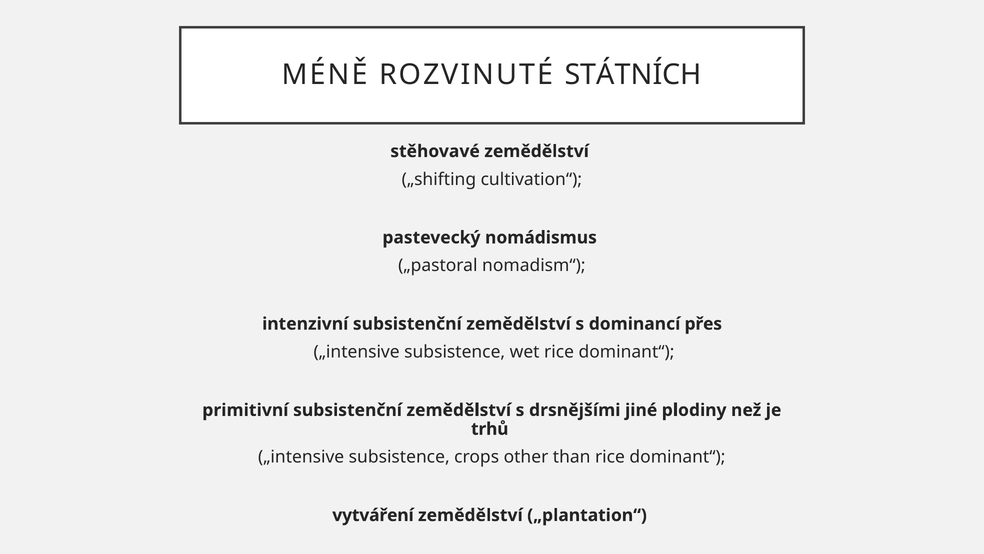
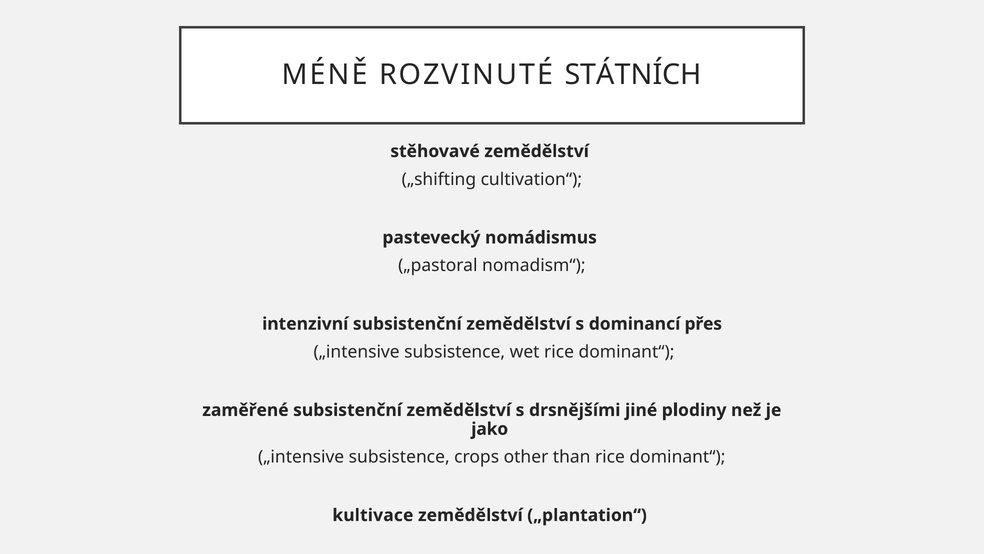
primitivní: primitivní -> zaměřené
trhů: trhů -> jako
vytváření: vytváření -> kultivace
